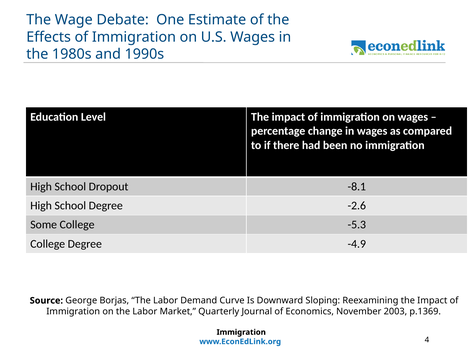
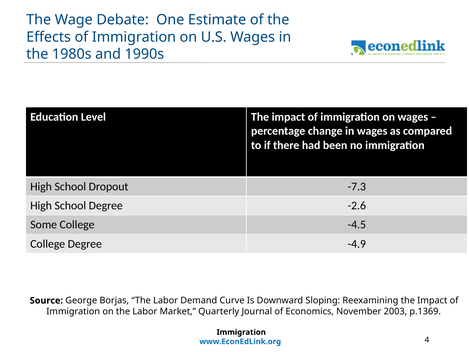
-8.1: -8.1 -> -7.3
-5.3: -5.3 -> -4.5
